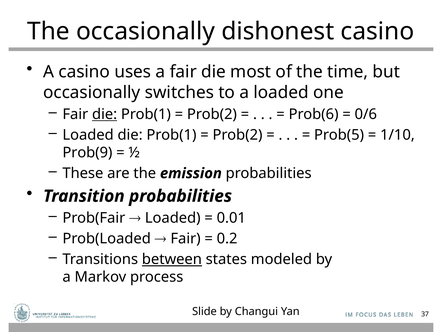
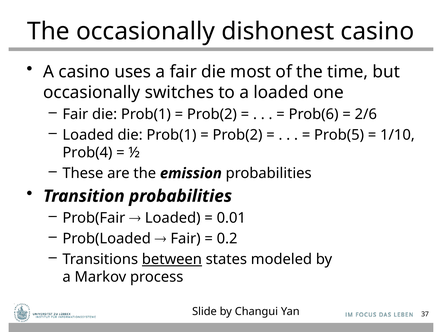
die at (105, 114) underline: present -> none
0/6: 0/6 -> 2/6
Prob(9: Prob(9 -> Prob(4
